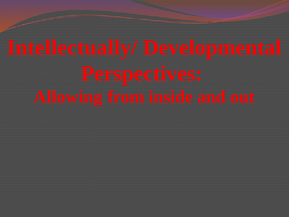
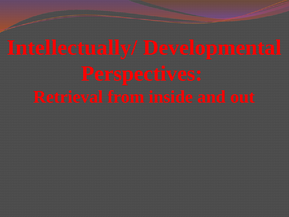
Allowing: Allowing -> Retrieval
